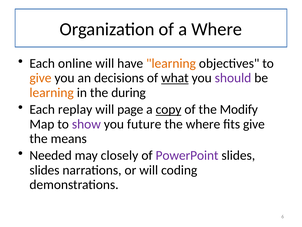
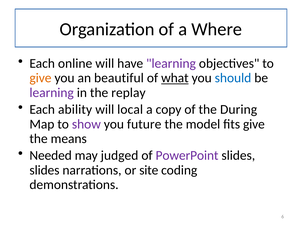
learning at (171, 63) colour: orange -> purple
decisions: decisions -> beautiful
should colour: purple -> blue
learning at (52, 92) colour: orange -> purple
during: during -> replay
replay: replay -> ability
page: page -> local
copy underline: present -> none
Modify: Modify -> During
the where: where -> model
closely: closely -> judged
or will: will -> site
